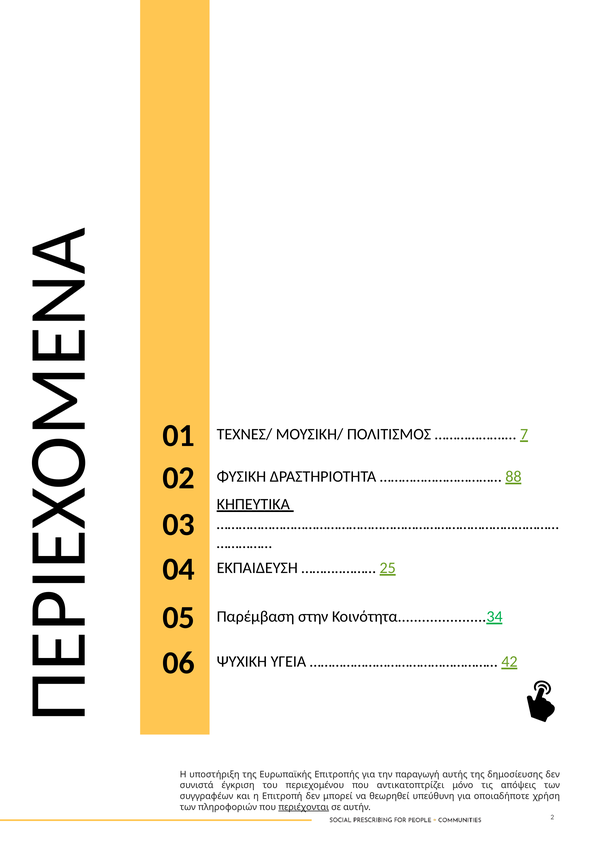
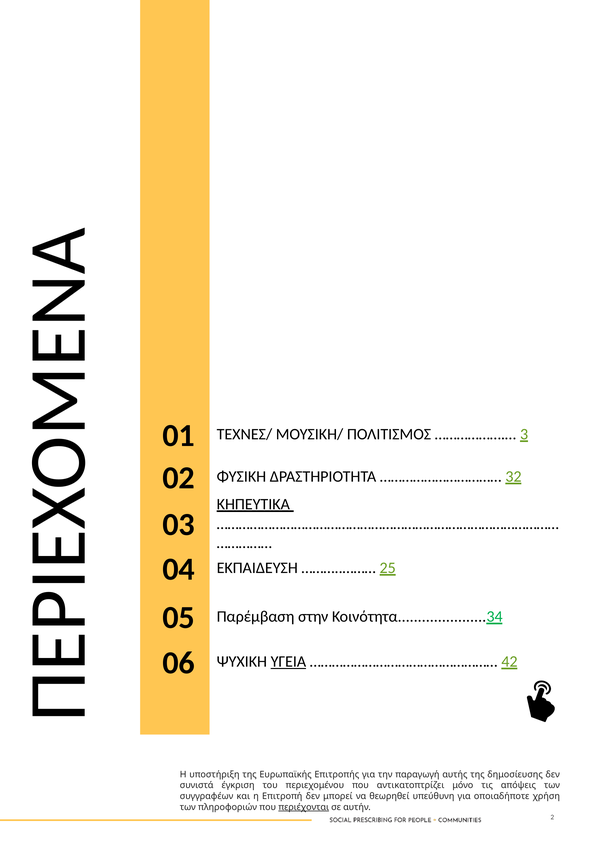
7: 7 -> 3
88: 88 -> 32
ΥΓΕΙΑ underline: none -> present
